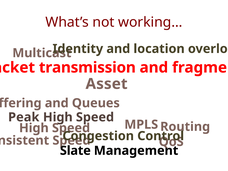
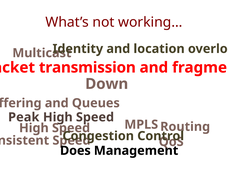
Asset: Asset -> Down
Slate: Slate -> Does
